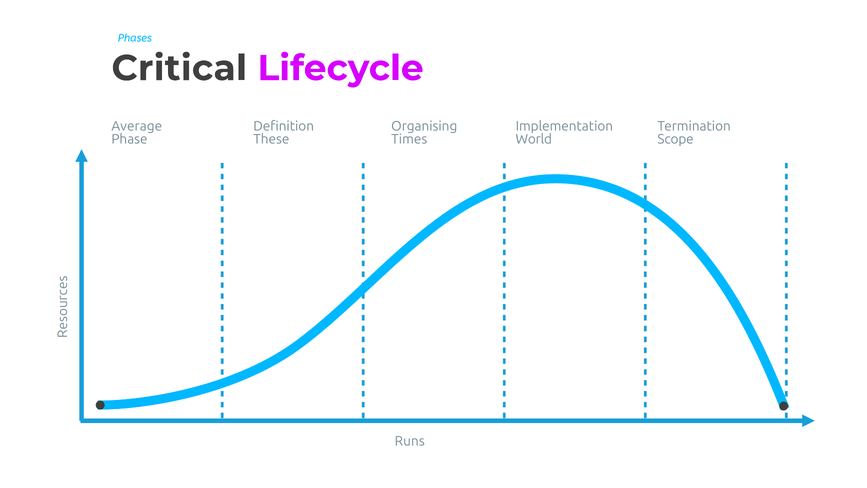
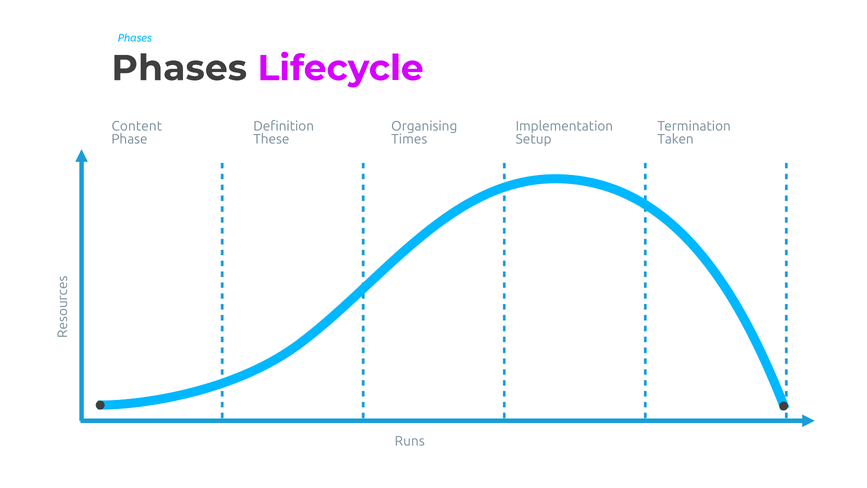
Critical at (179, 68): Critical -> Phases
Average: Average -> Content
World: World -> Setup
Scope: Scope -> Taken
